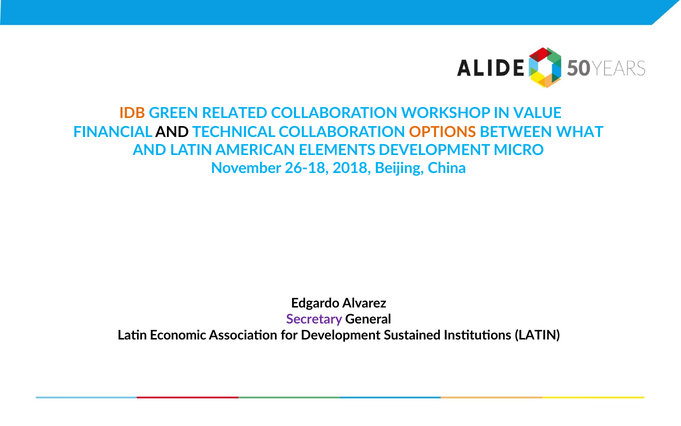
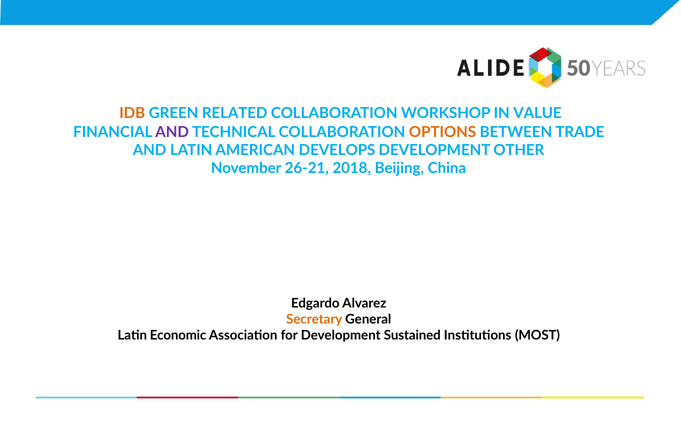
AND at (172, 132) colour: black -> purple
WHAT: WHAT -> TRADE
ELEMENTS: ELEMENTS -> DEVELOPS
MICRO: MICRO -> OTHER
26-18: 26-18 -> 26-21
Secretary colour: purple -> orange
Institutions LATIN: LATIN -> MOST
